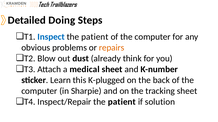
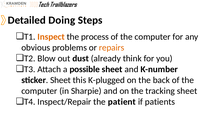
Inspect colour: blue -> orange
patient at (95, 37): patient -> process
medical: medical -> possible
sticker Learn: Learn -> Sheet
solution: solution -> patients
